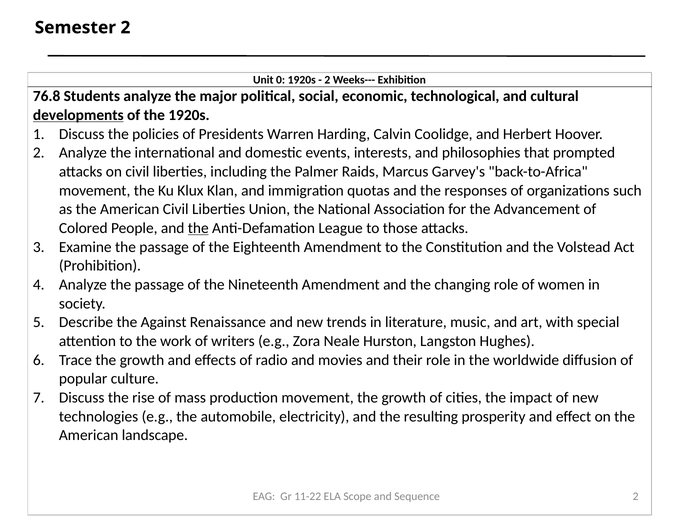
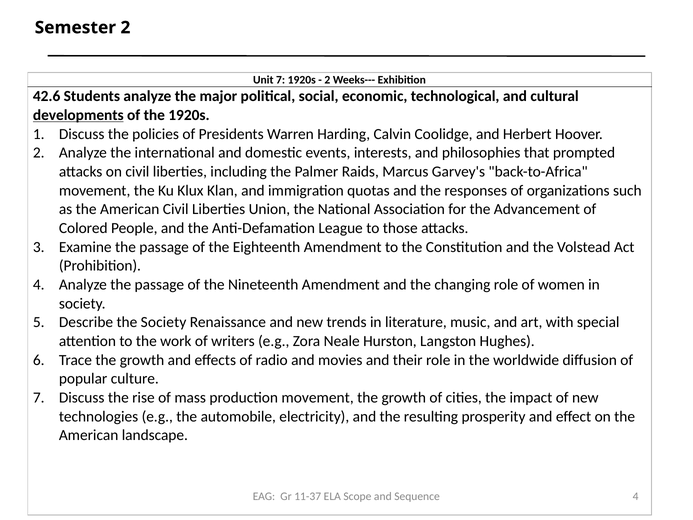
Unit 0: 0 -> 7
76.8: 76.8 -> 42.6
the at (198, 228) underline: present -> none
the Against: Against -> Society
11-22: 11-22 -> 11-37
Sequence 2: 2 -> 4
